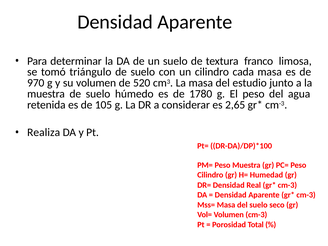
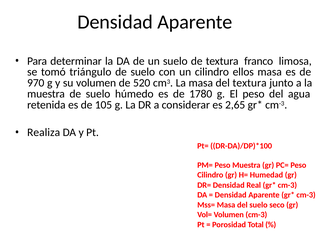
cada: cada -> ellos
del estudio: estudio -> textura
